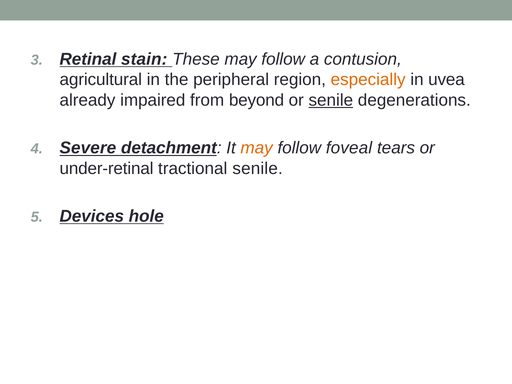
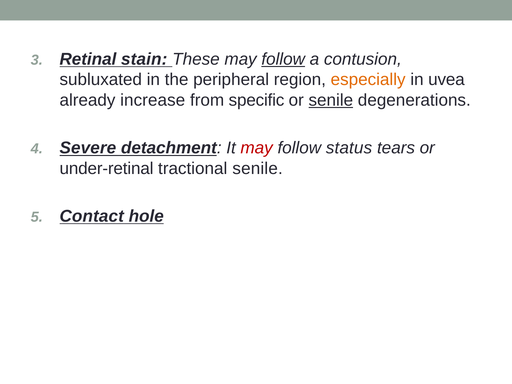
follow at (283, 59) underline: none -> present
agricultural: agricultural -> subluxated
impaired: impaired -> increase
beyond: beyond -> specific
may at (257, 148) colour: orange -> red
foveal: foveal -> status
Devices: Devices -> Contact
